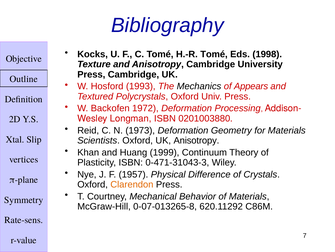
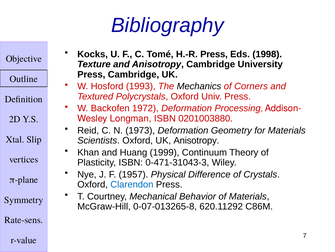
H.-R Tomé: Tomé -> Press
Appears: Appears -> Corners
Clarendon colour: orange -> blue
